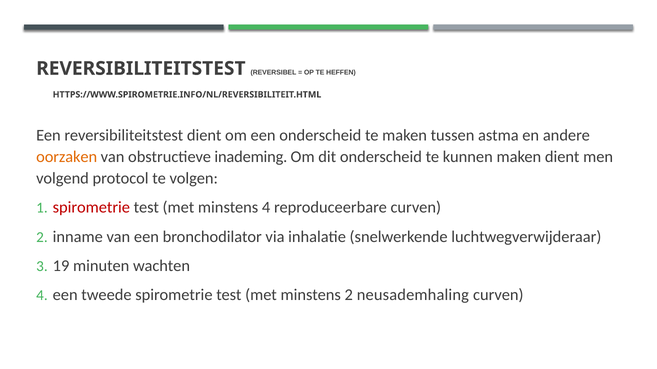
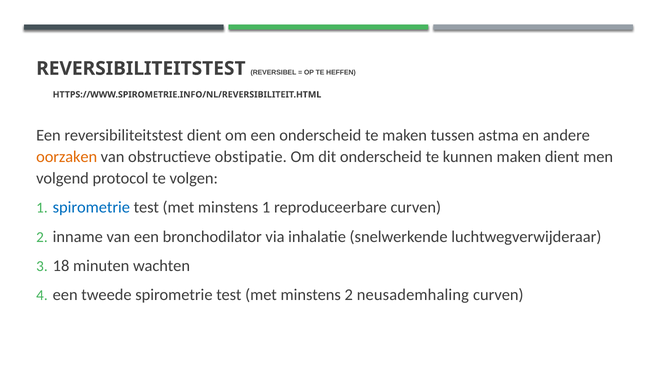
inademing: inademing -> obstipatie
spirometrie at (91, 208) colour: red -> blue
minstens 4: 4 -> 1
19: 19 -> 18
